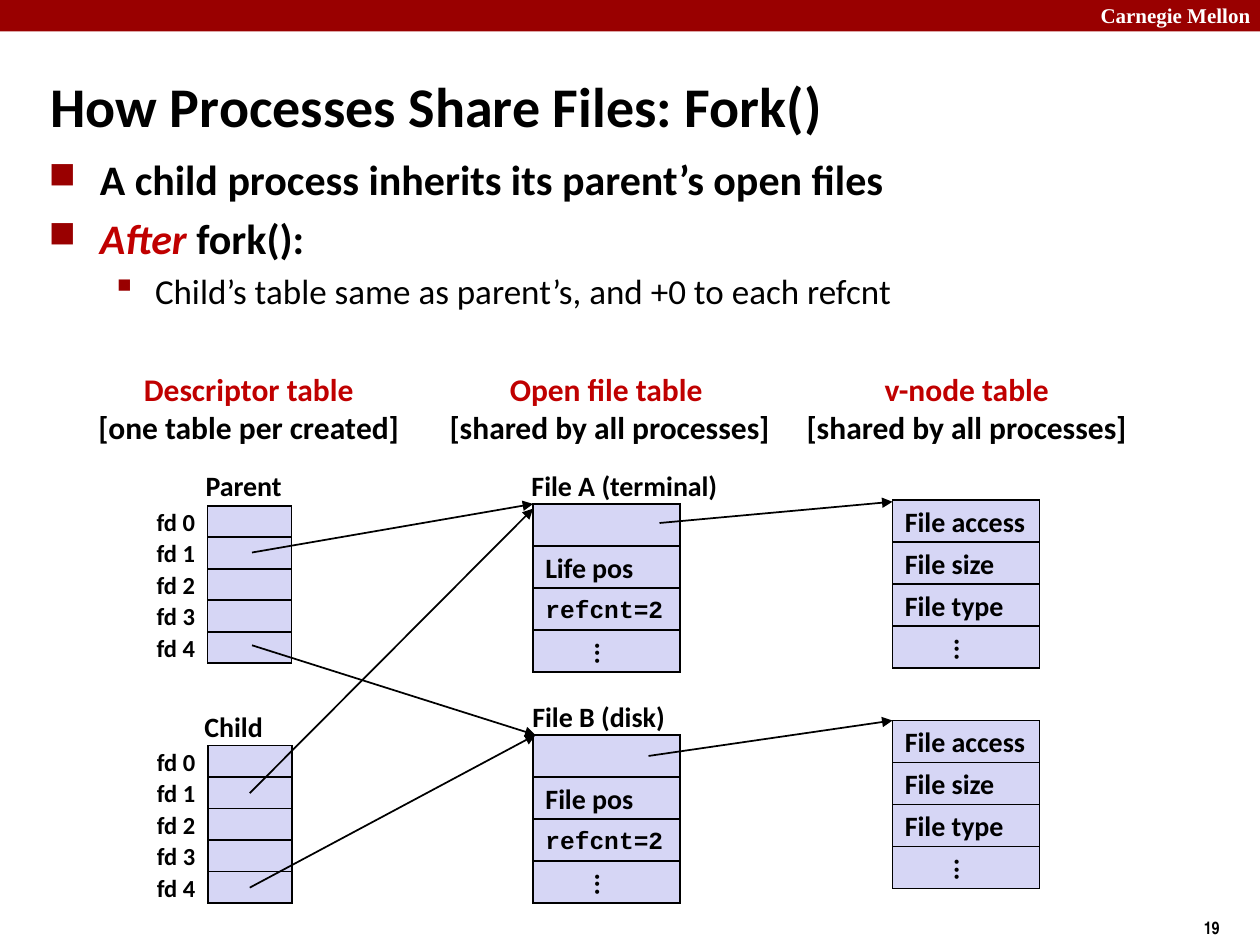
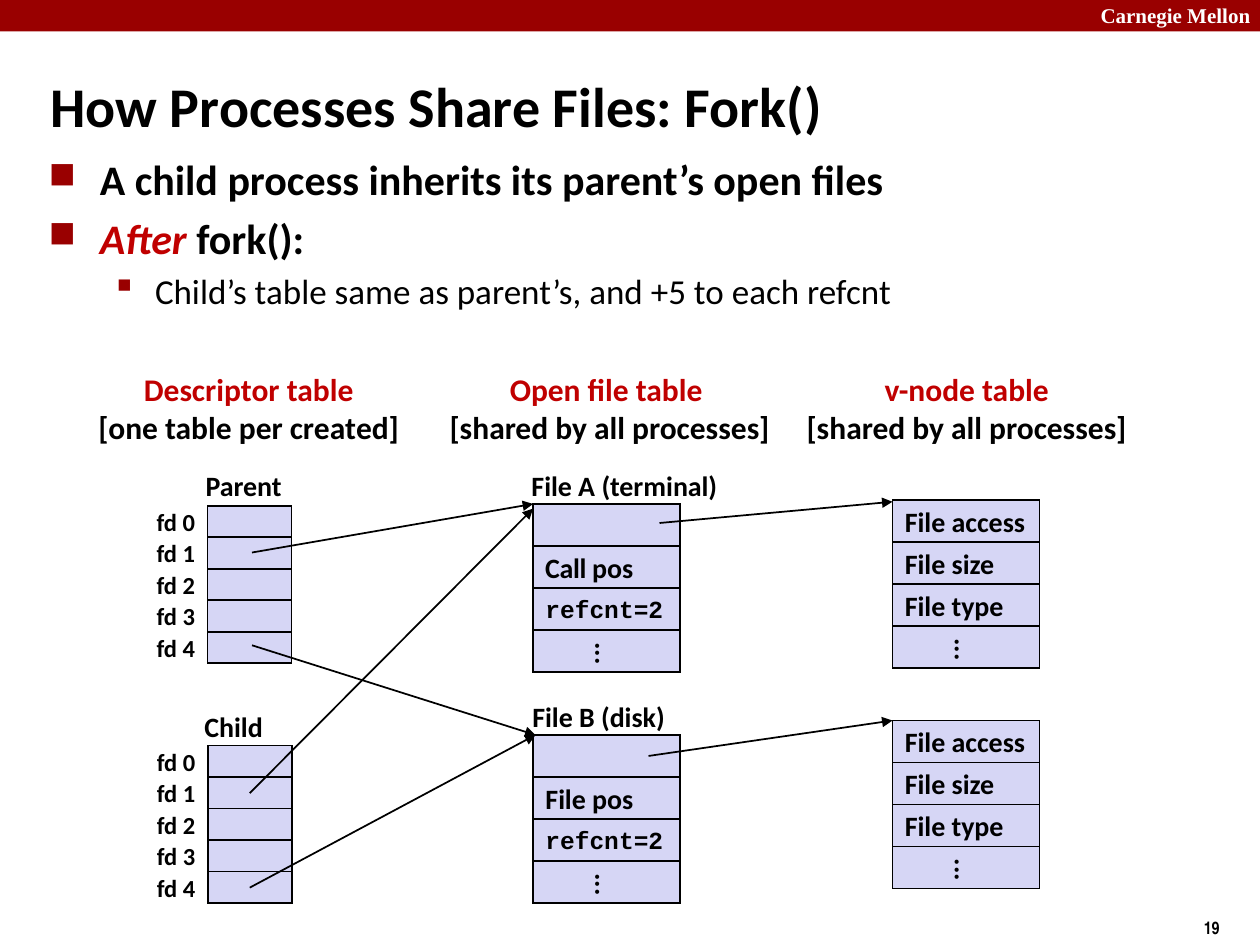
+0: +0 -> +5
Life: Life -> Call
